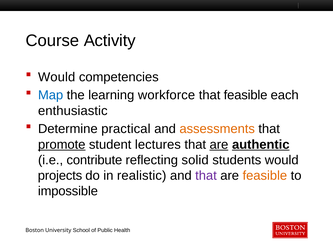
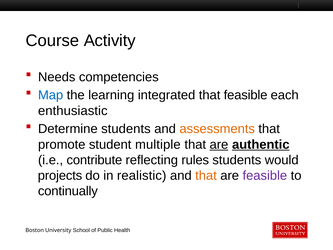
Would at (57, 77): Would -> Needs
workforce: workforce -> integrated
Determine practical: practical -> students
promote underline: present -> none
lectures: lectures -> multiple
solid: solid -> rules
that at (206, 175) colour: purple -> orange
feasible at (265, 175) colour: orange -> purple
impossible: impossible -> continually
